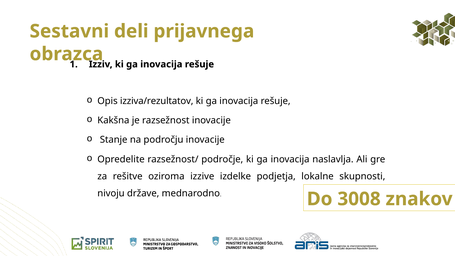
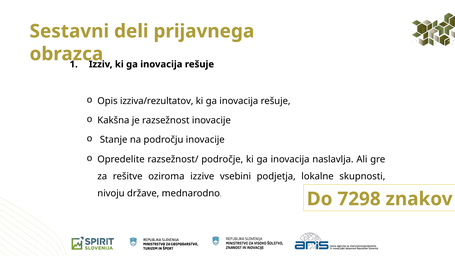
izdelke: izdelke -> vsebini
3008: 3008 -> 7298
